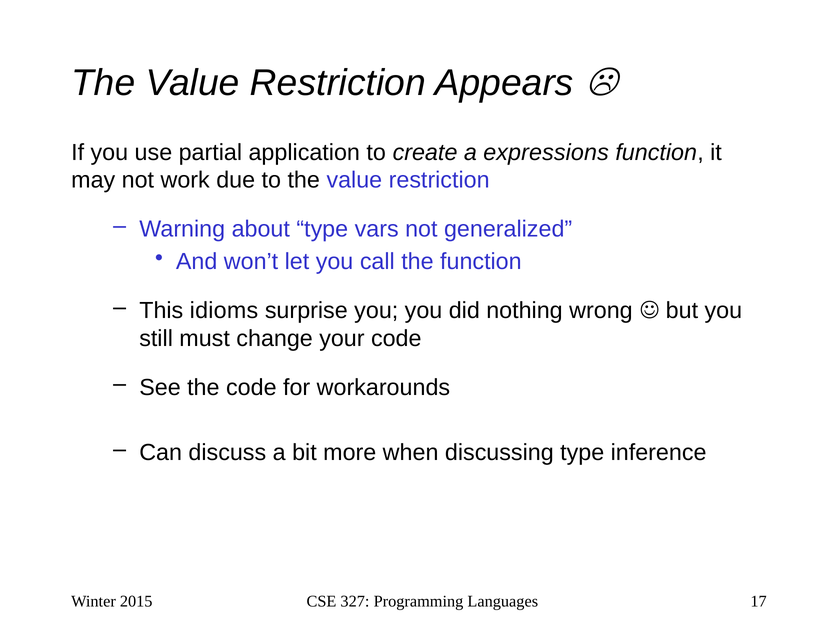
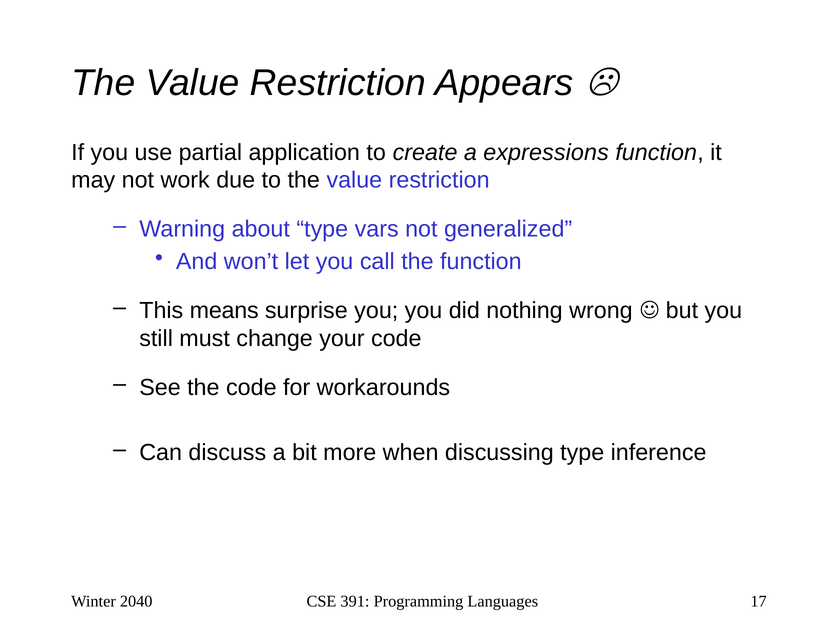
idioms: idioms -> means
2015: 2015 -> 2040
327: 327 -> 391
